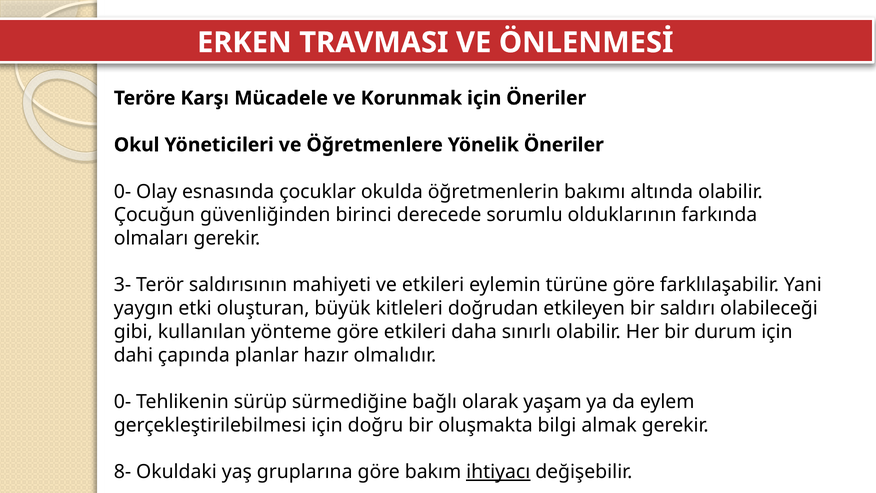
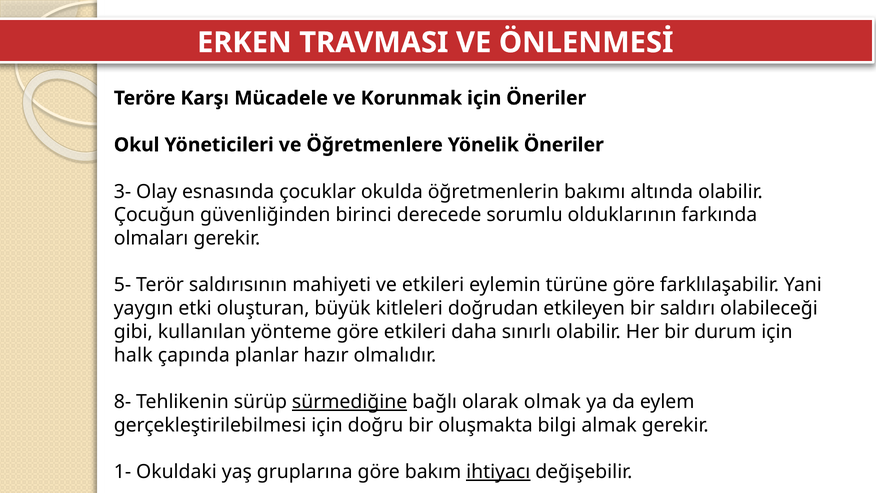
0- at (122, 192): 0- -> 3-
3-: 3- -> 5-
dahi: dahi -> halk
0- at (122, 402): 0- -> 8-
sürmediğine underline: none -> present
yaşam: yaşam -> olmak
8-: 8- -> 1-
